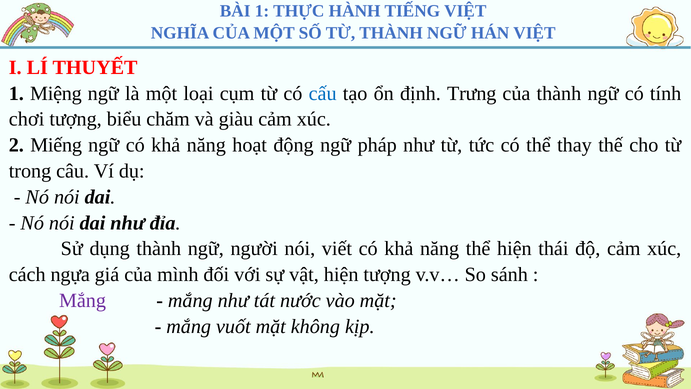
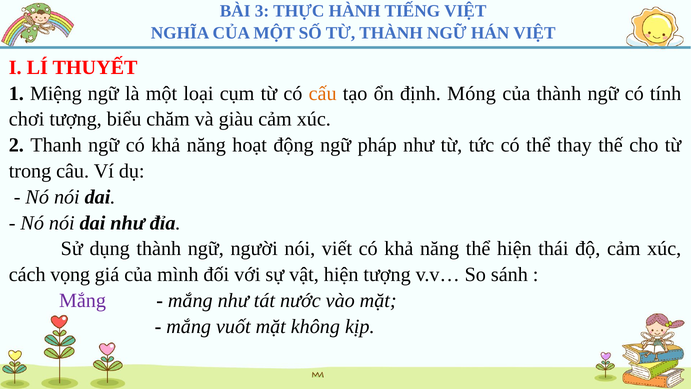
BÀI 1: 1 -> 3
cấu colour: blue -> orange
Trưng: Trưng -> Móng
Miếng: Miếng -> Thanh
ngựa: ngựa -> vọng
